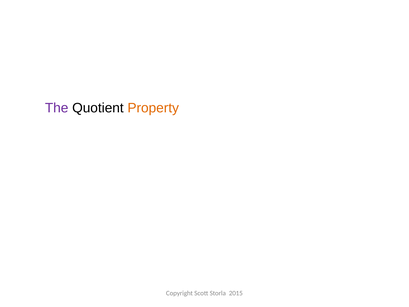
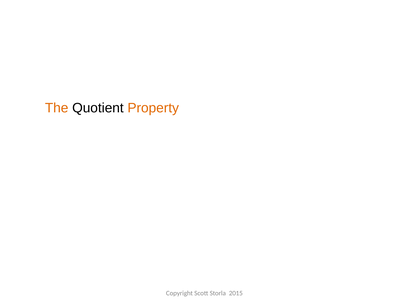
The colour: purple -> orange
